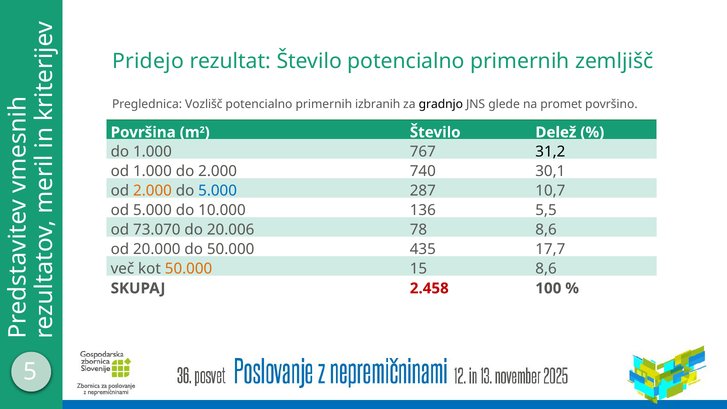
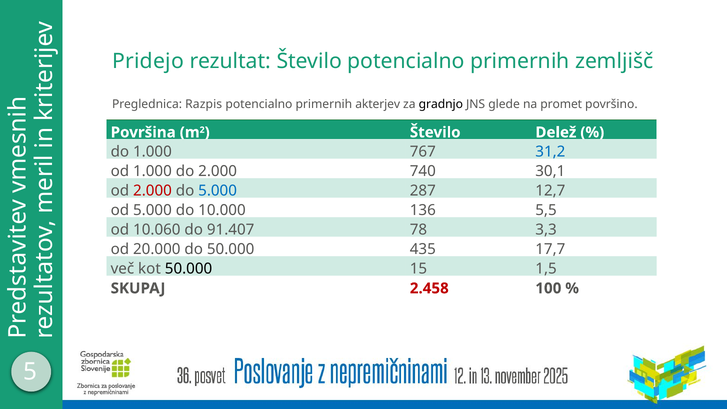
Vozlišč: Vozlišč -> Razpis
izbranih: izbranih -> akterjev
31,2 colour: black -> blue
2.000 at (152, 191) colour: orange -> red
10,7: 10,7 -> 12,7
73.070: 73.070 -> 10.060
20.006: 20.006 -> 91.407
78 8,6: 8,6 -> 3,3
50.000 at (189, 269) colour: orange -> black
15 8,6: 8,6 -> 1,5
